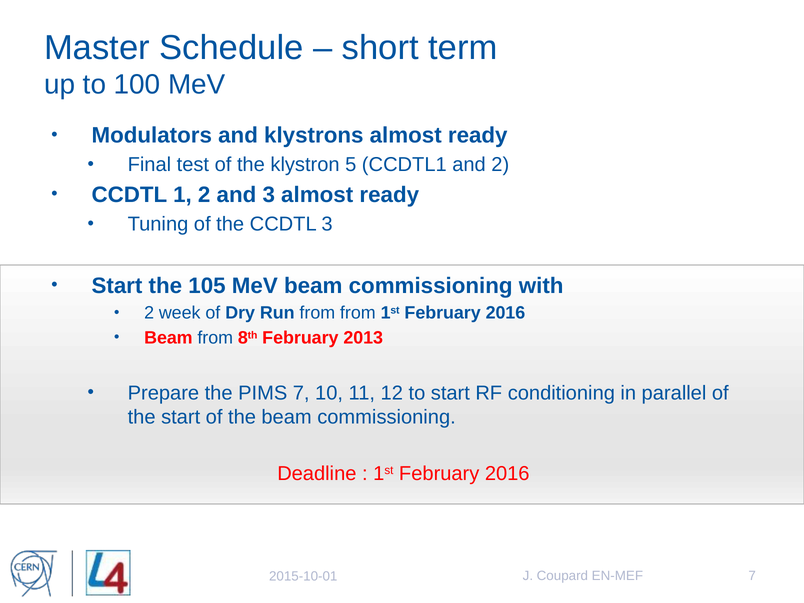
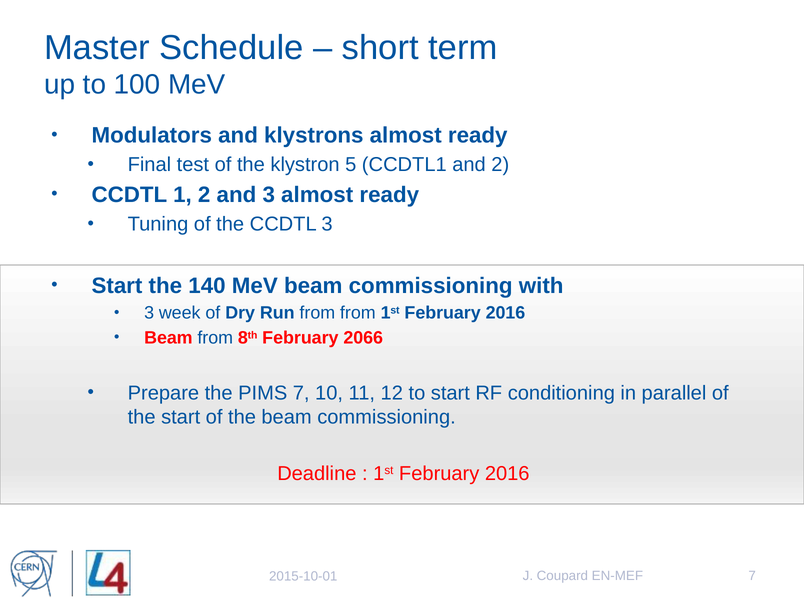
105: 105 -> 140
2 at (149, 313): 2 -> 3
2013: 2013 -> 2066
